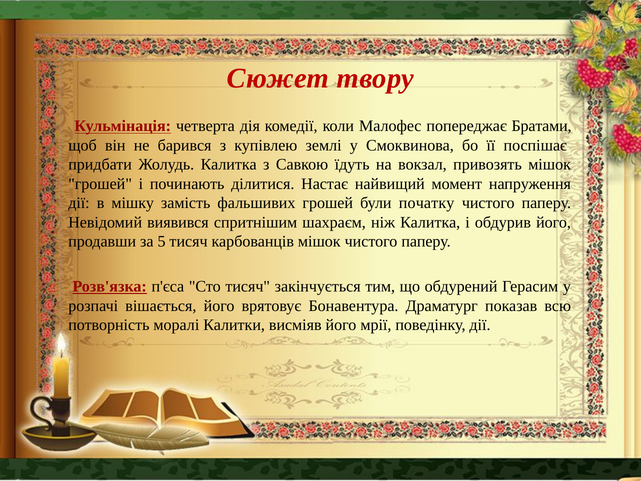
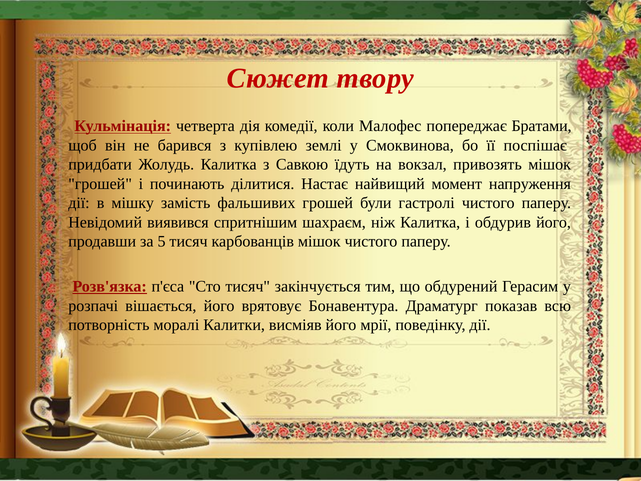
початку: початку -> гастролі
